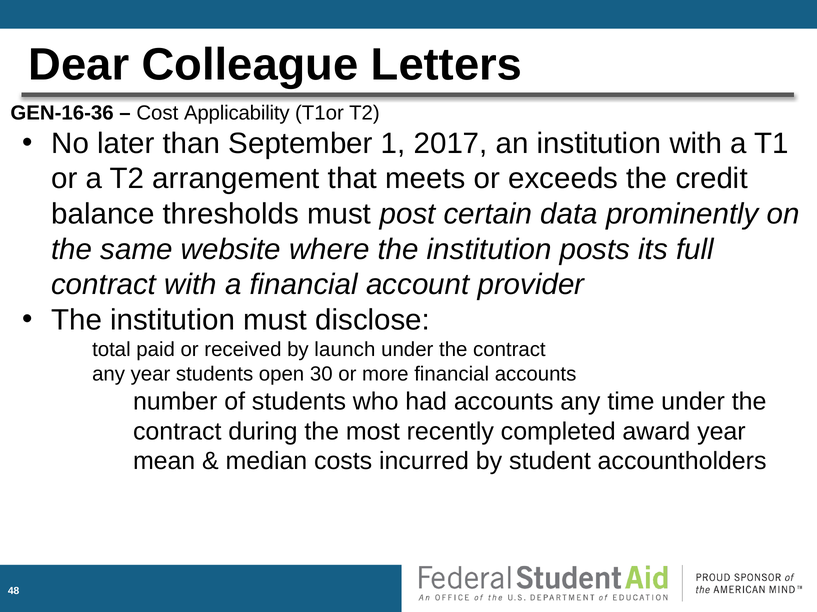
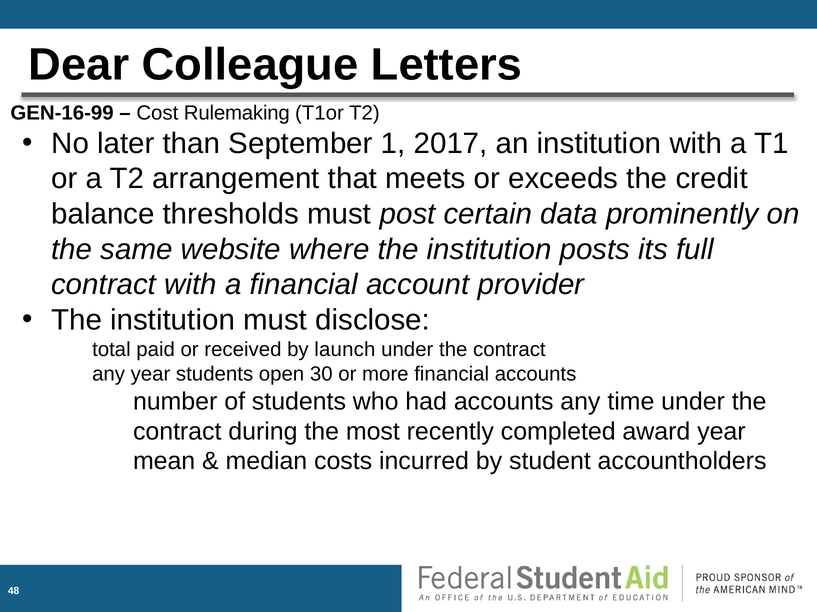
GEN-16-36: GEN-16-36 -> GEN-16-99
Applicability: Applicability -> Rulemaking
